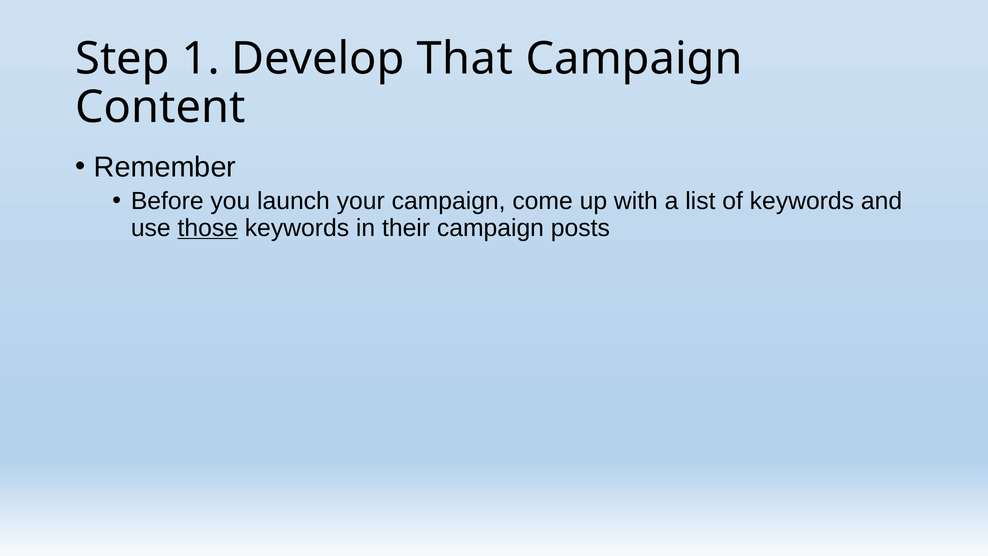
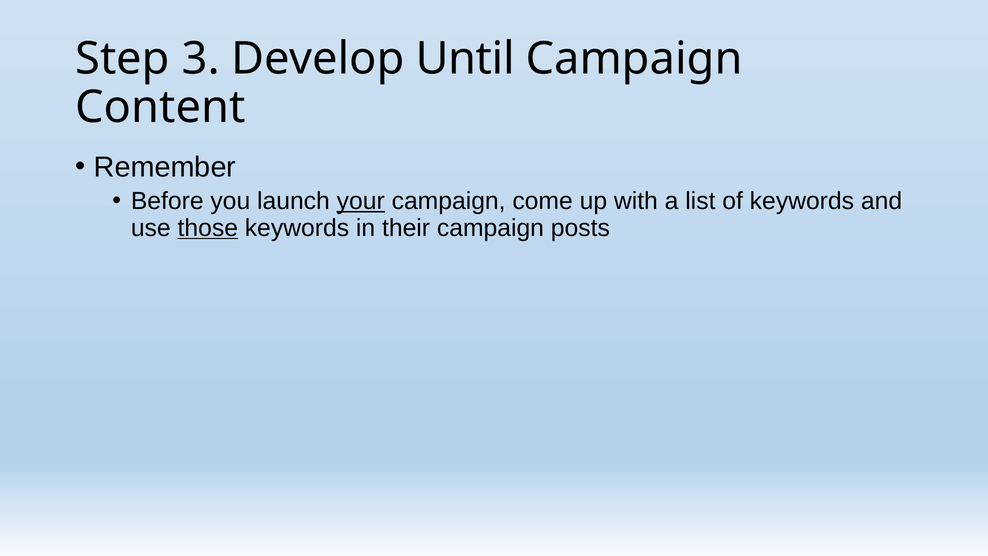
1: 1 -> 3
That: That -> Until
your underline: none -> present
